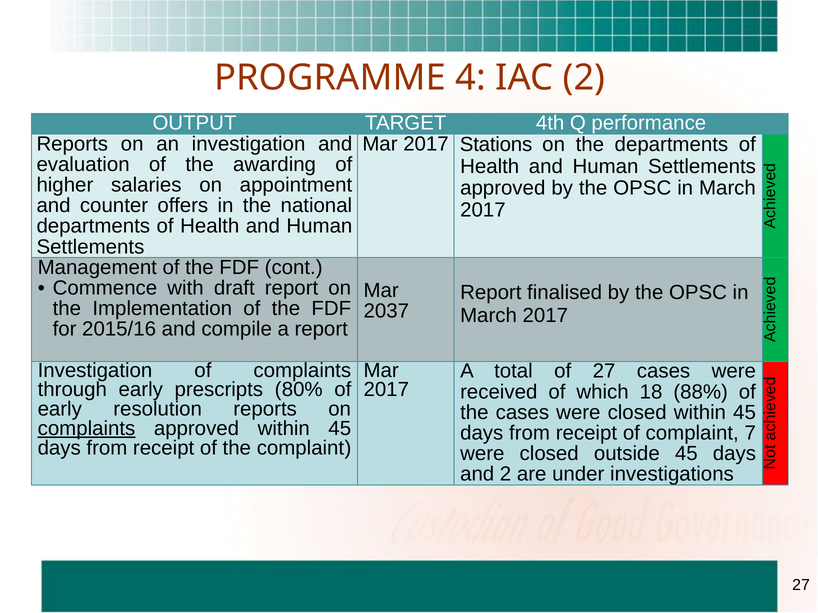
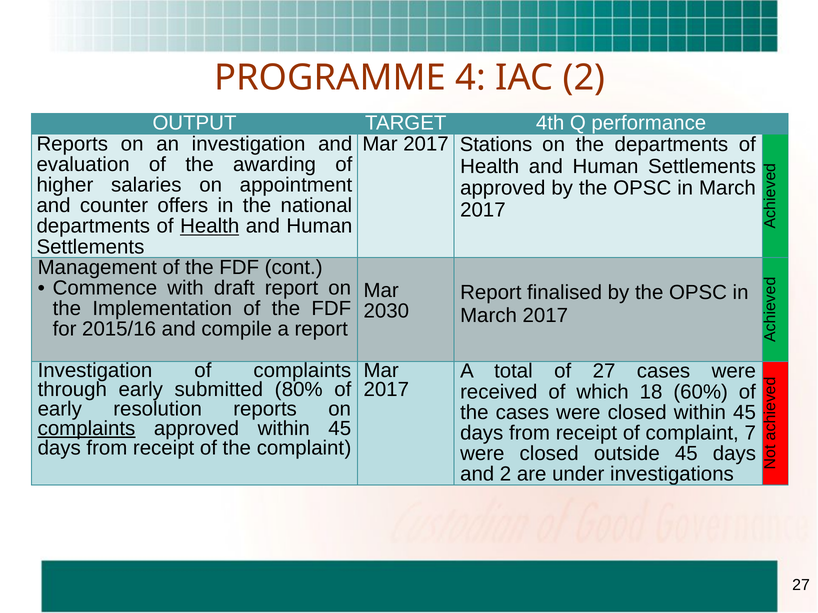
Health at (210, 226) underline: none -> present
2037: 2037 -> 2030
prescripts: prescripts -> submitted
88%: 88% -> 60%
